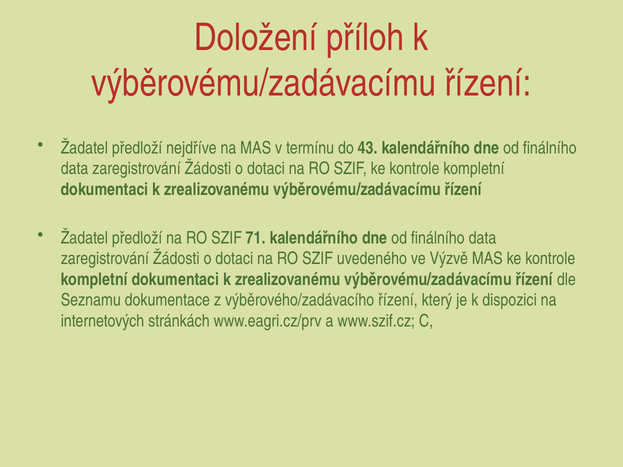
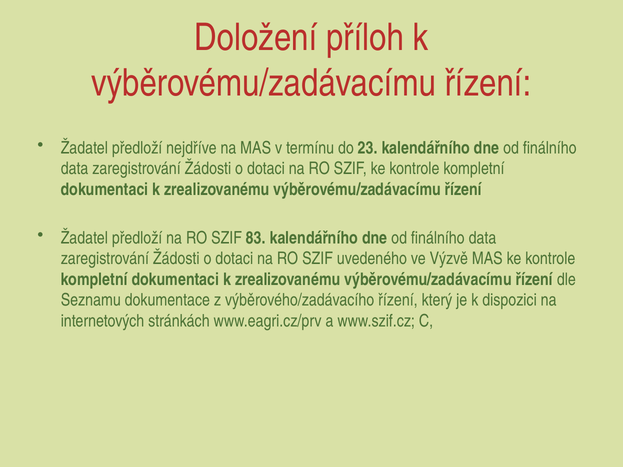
43: 43 -> 23
71: 71 -> 83
